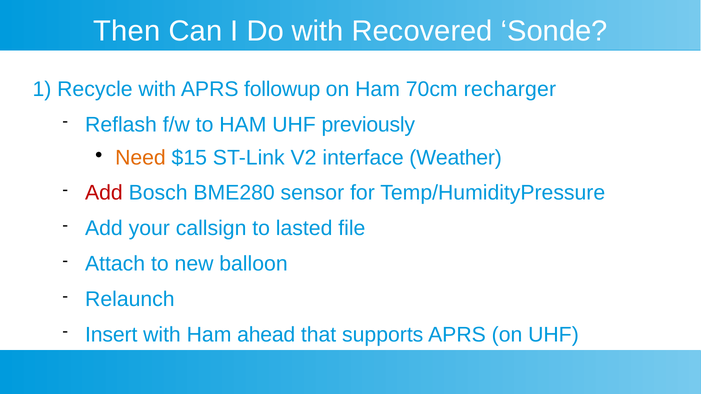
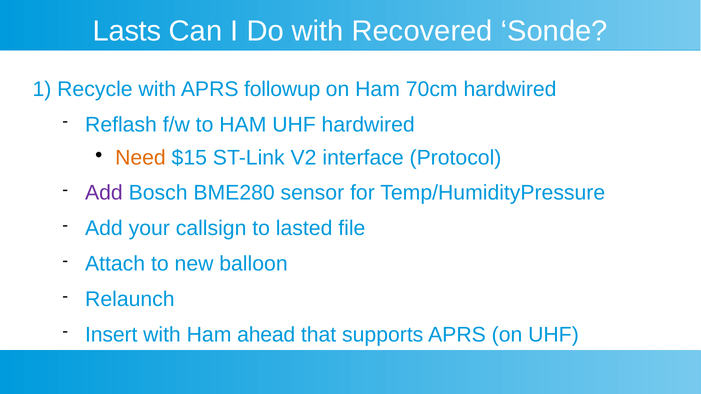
Then: Then -> Lasts
70cm recharger: recharger -> hardwired
UHF previously: previously -> hardwired
Weather: Weather -> Protocol
Add at (104, 193) colour: red -> purple
